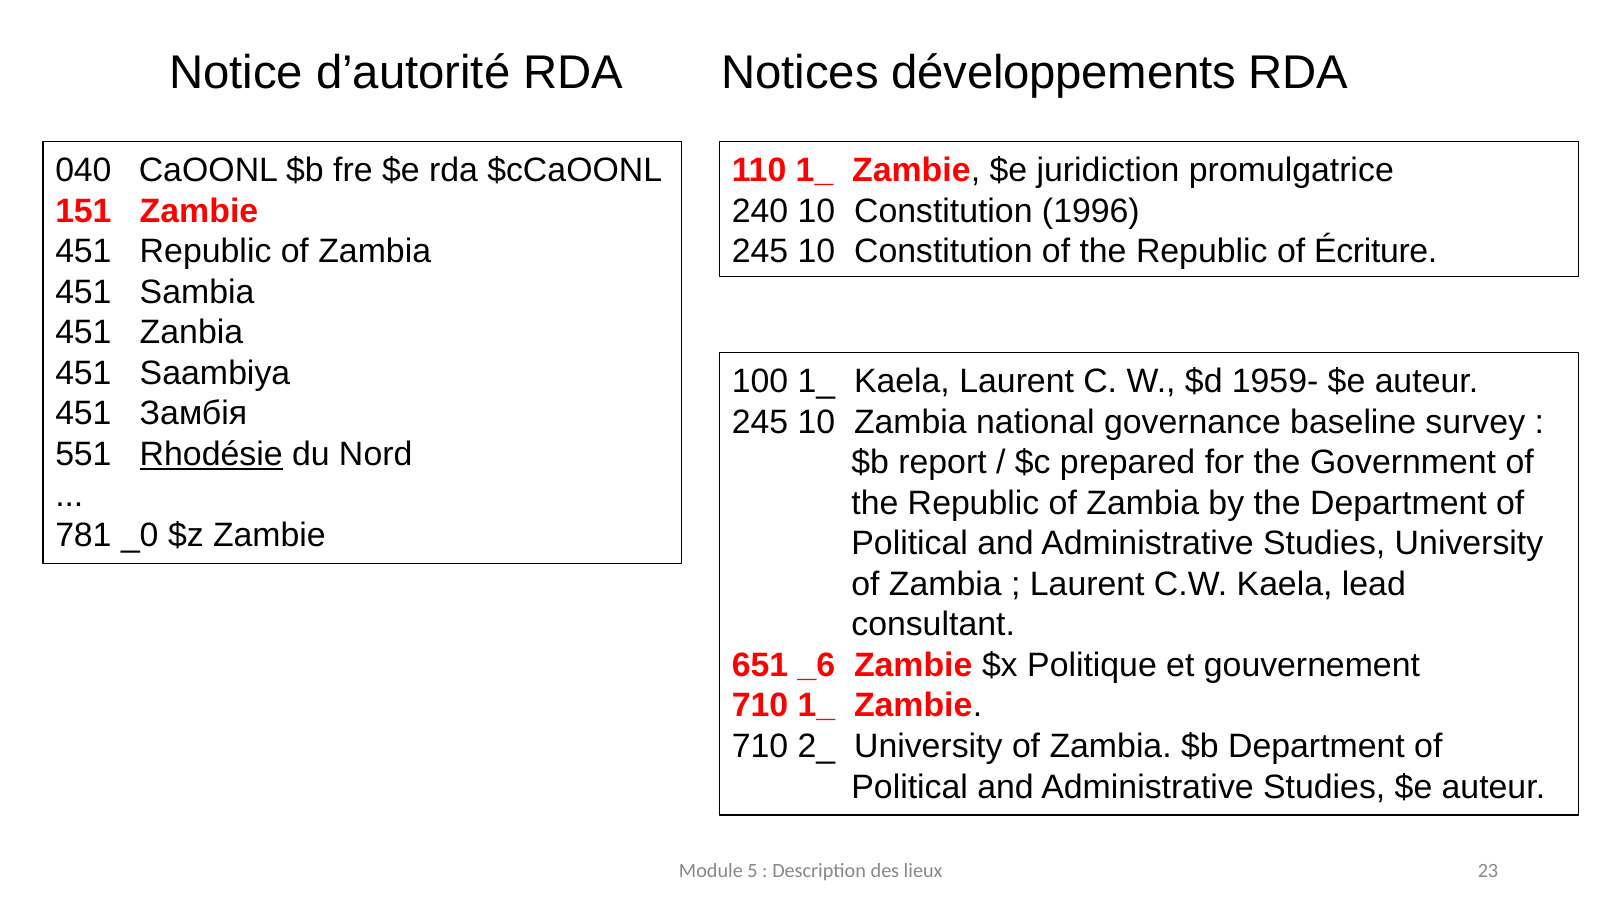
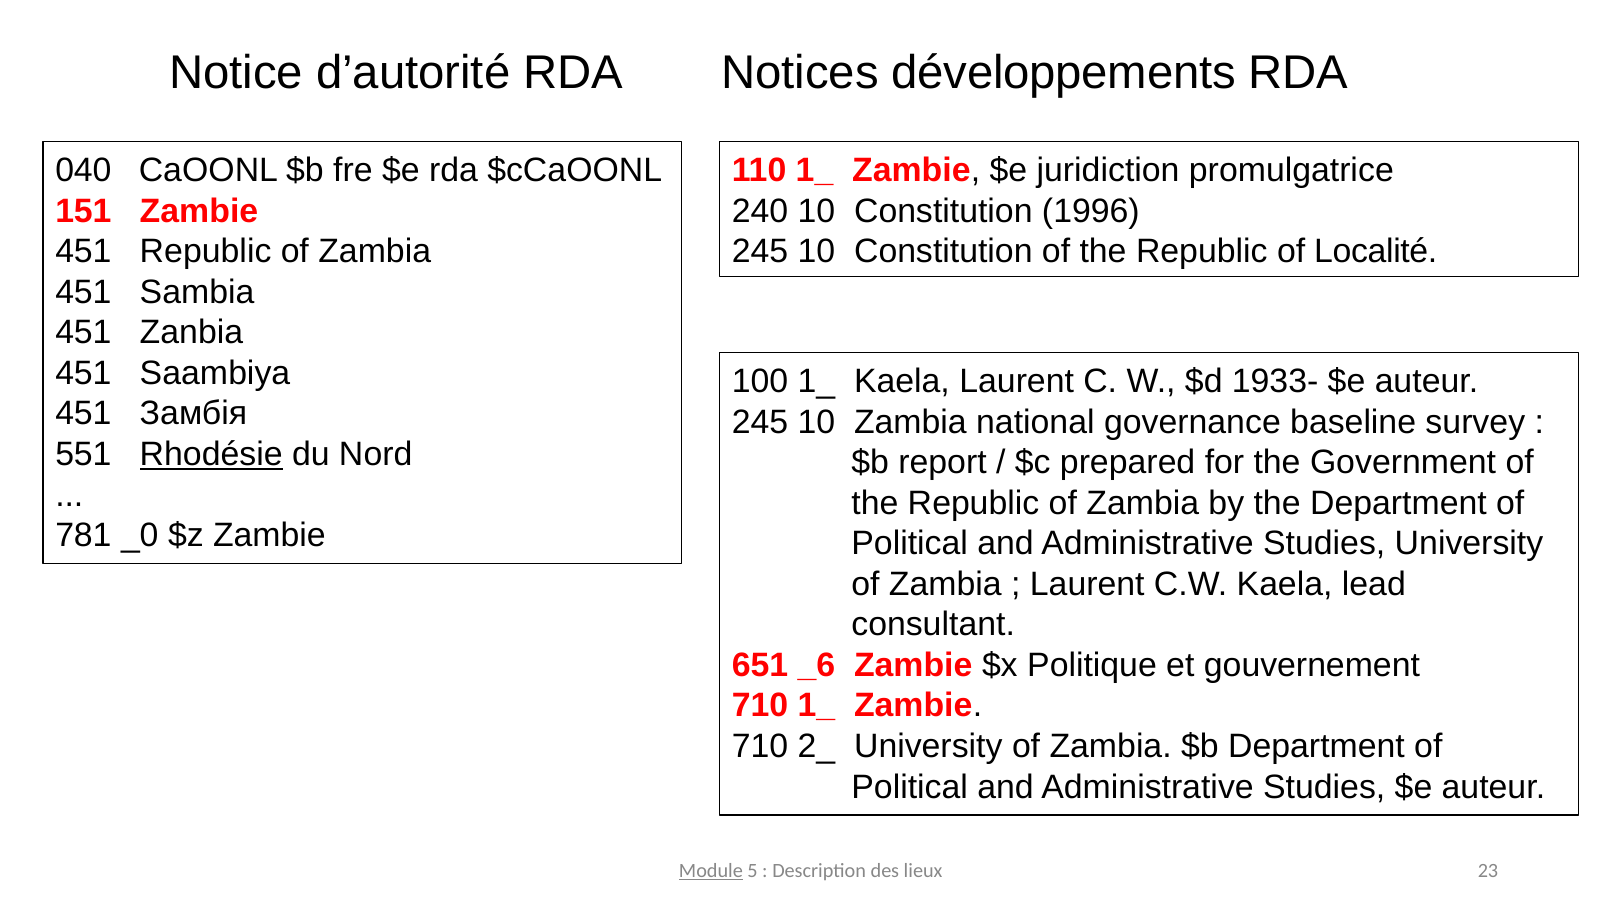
Écriture: Écriture -> Localité
1959-: 1959- -> 1933-
Module underline: none -> present
